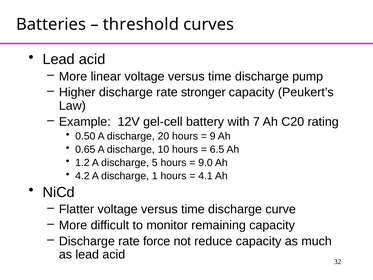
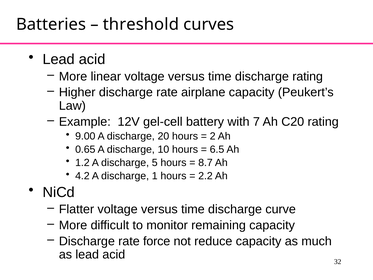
discharge pump: pump -> rating
stronger: stronger -> airplane
0.50: 0.50 -> 9.00
9: 9 -> 2
9.0: 9.0 -> 8.7
4.1: 4.1 -> 2.2
